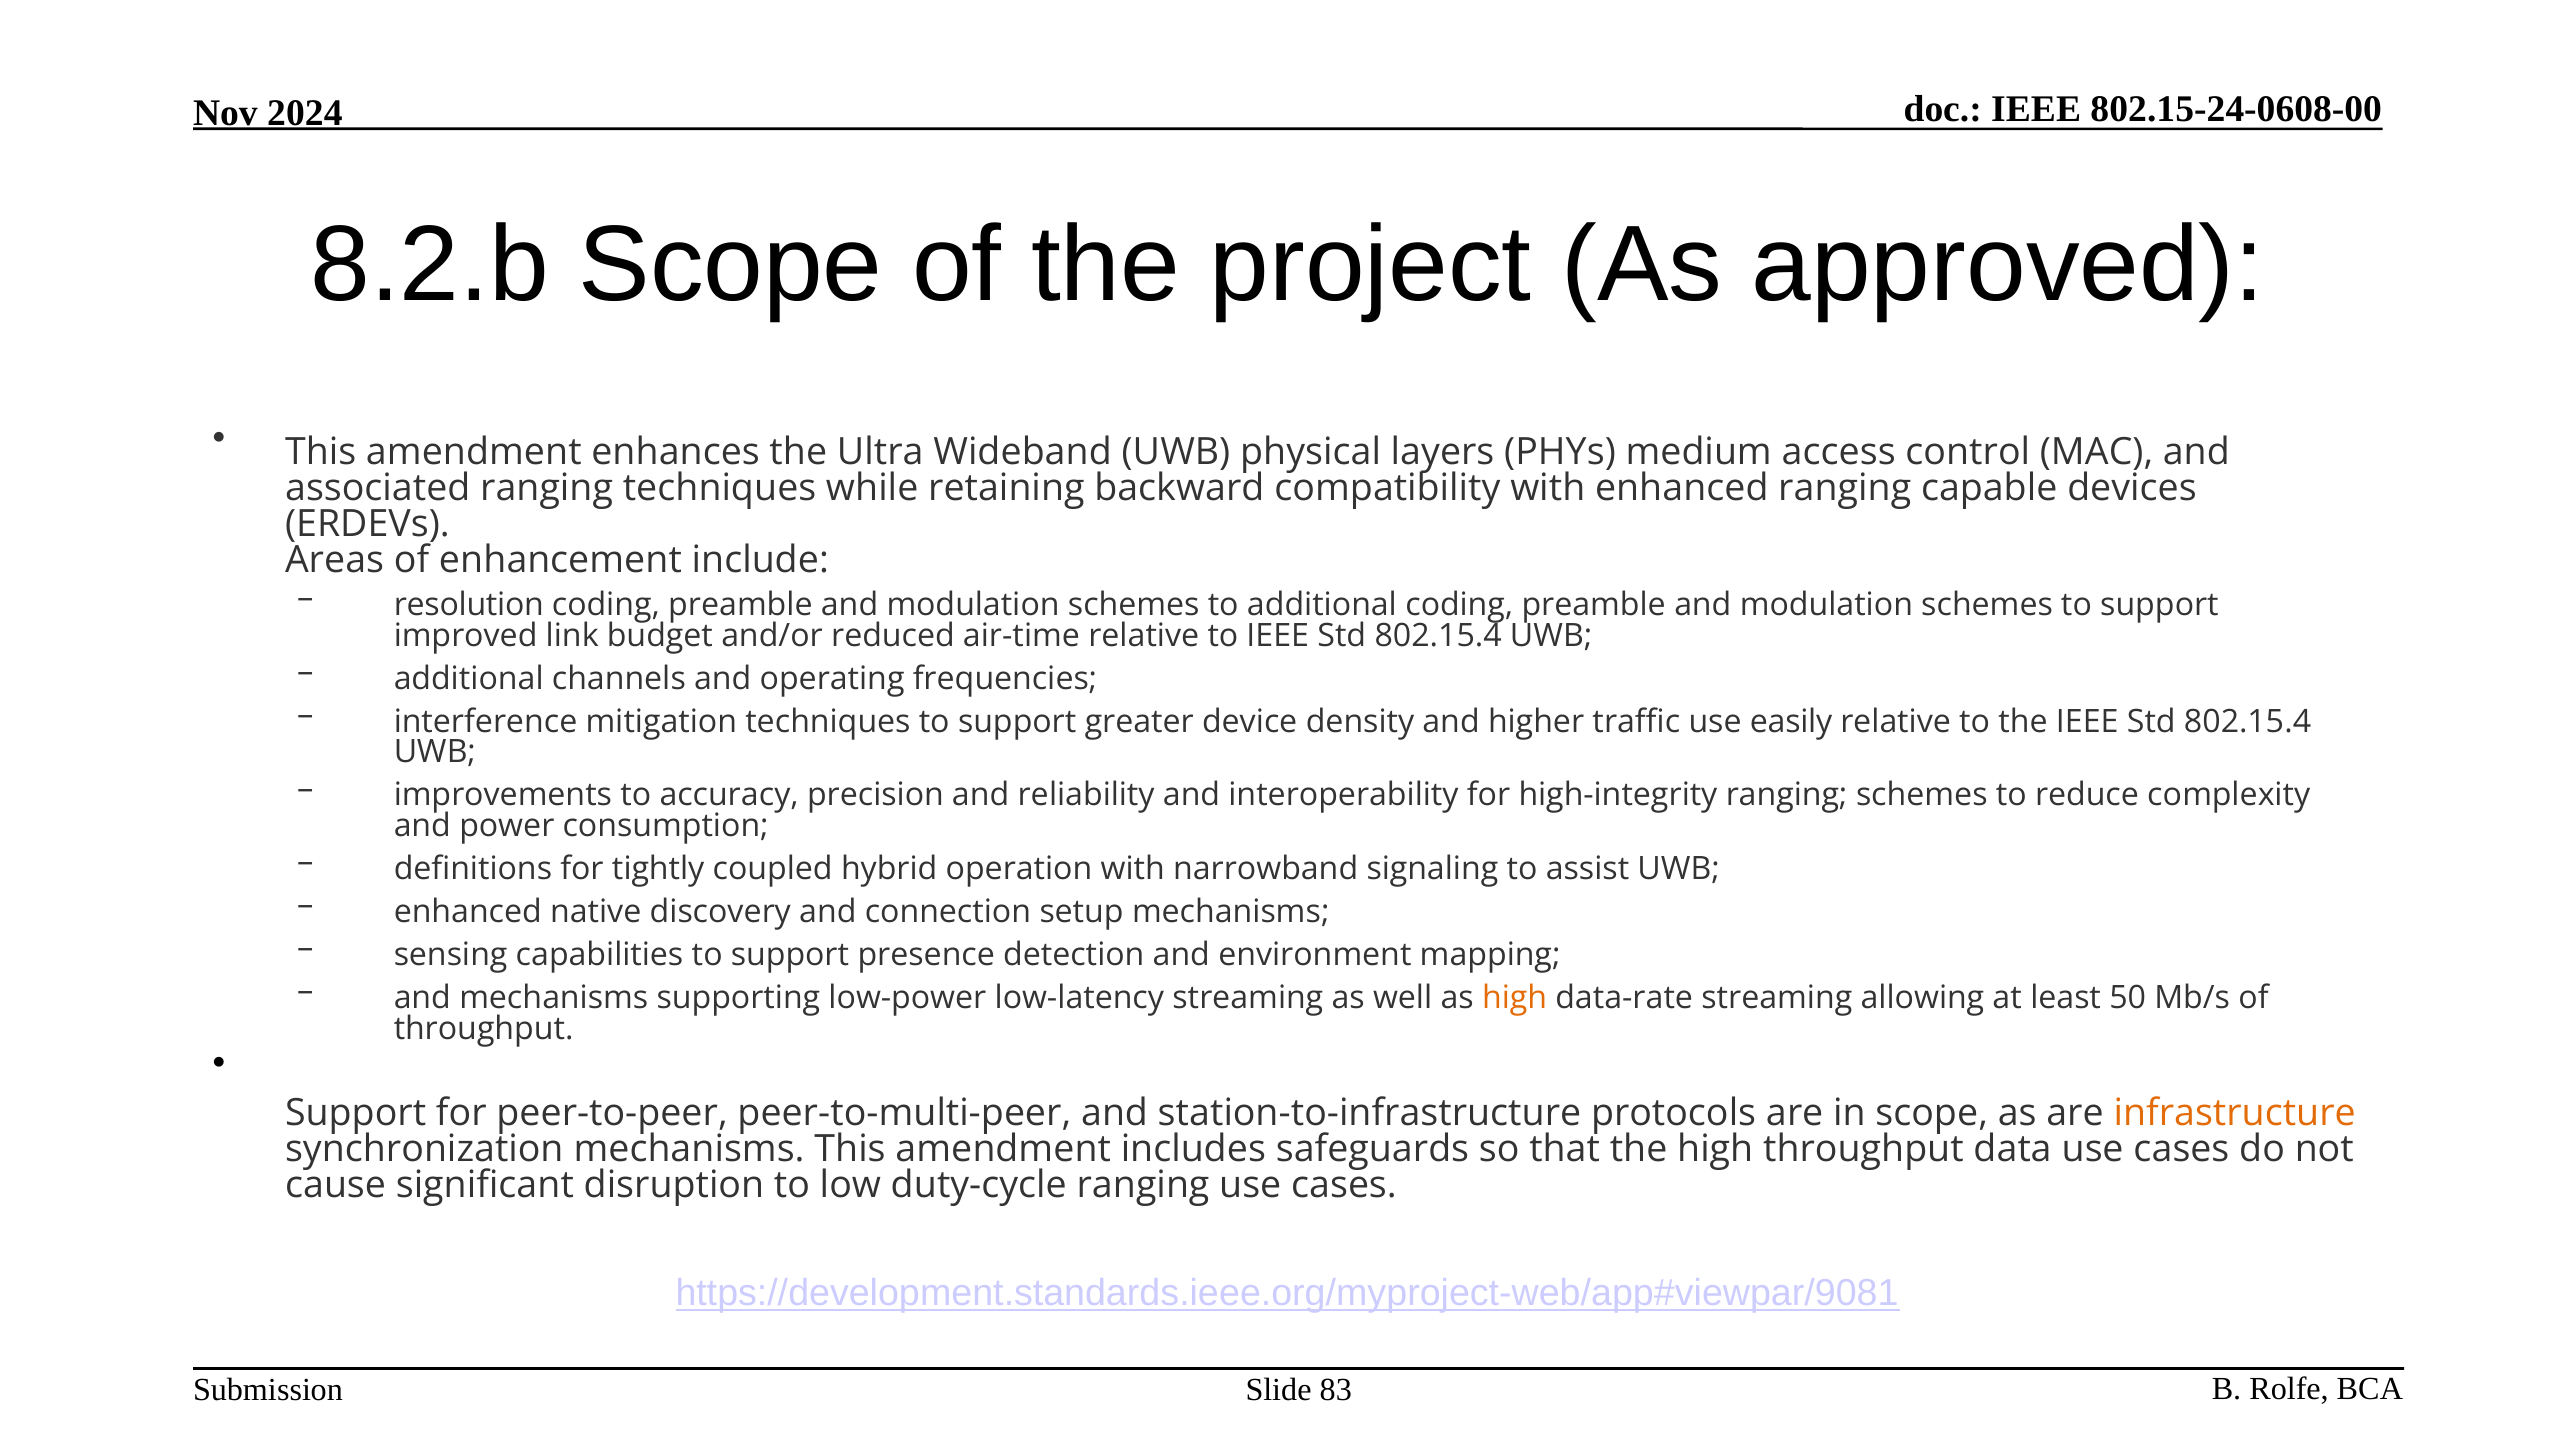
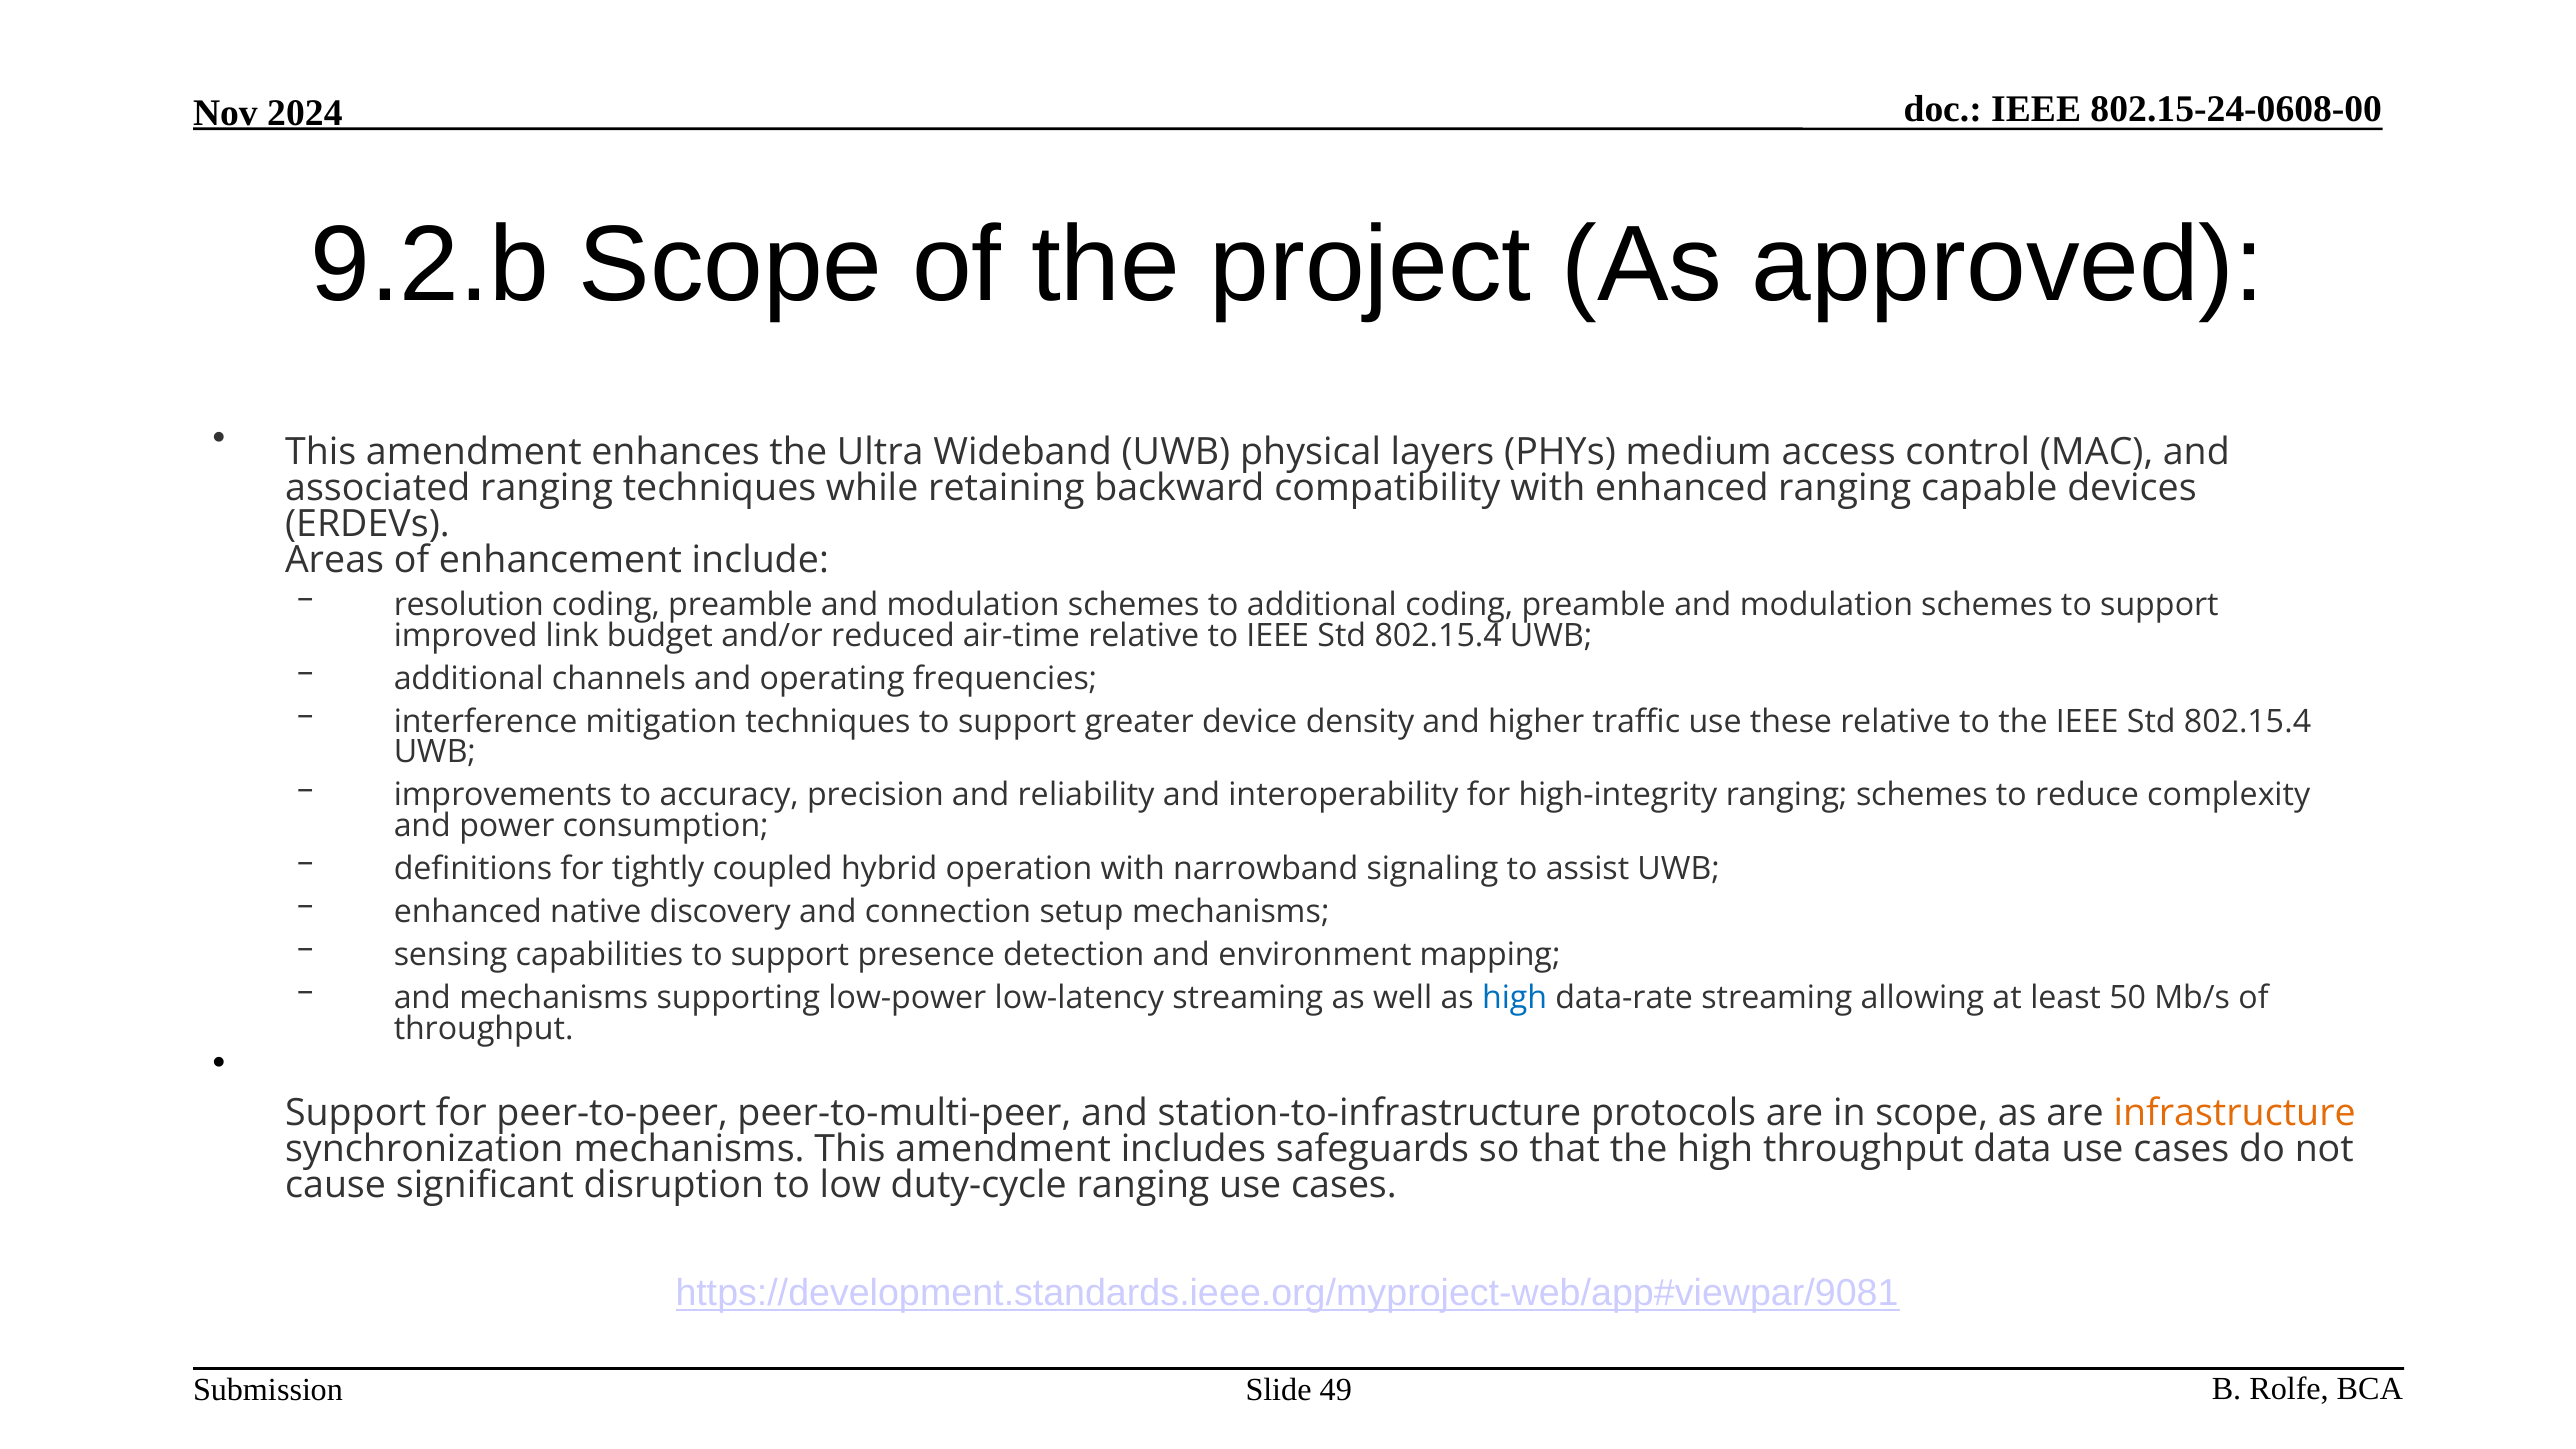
8.2.b: 8.2.b -> 9.2.b
easily: easily -> these
high at (1515, 998) colour: orange -> blue
83: 83 -> 49
